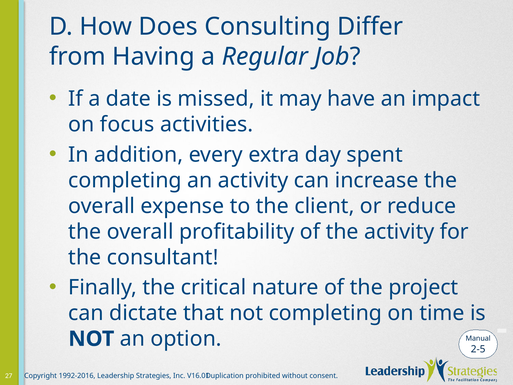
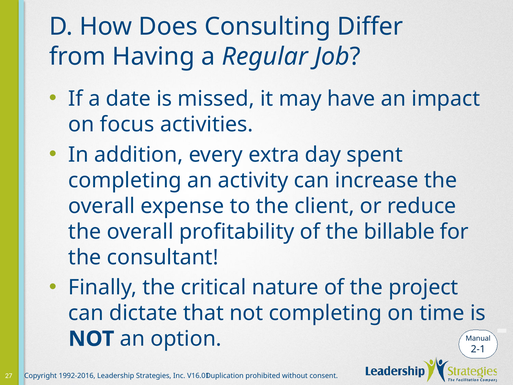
the activity: activity -> billable
2-5: 2-5 -> 2-1
